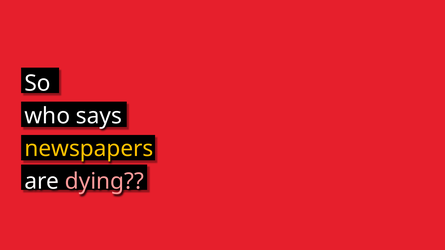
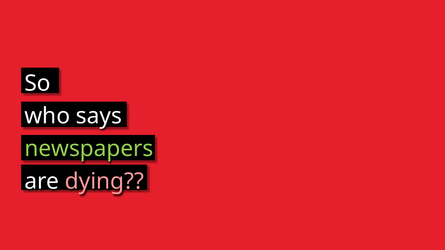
newspapers colour: yellow -> light green
